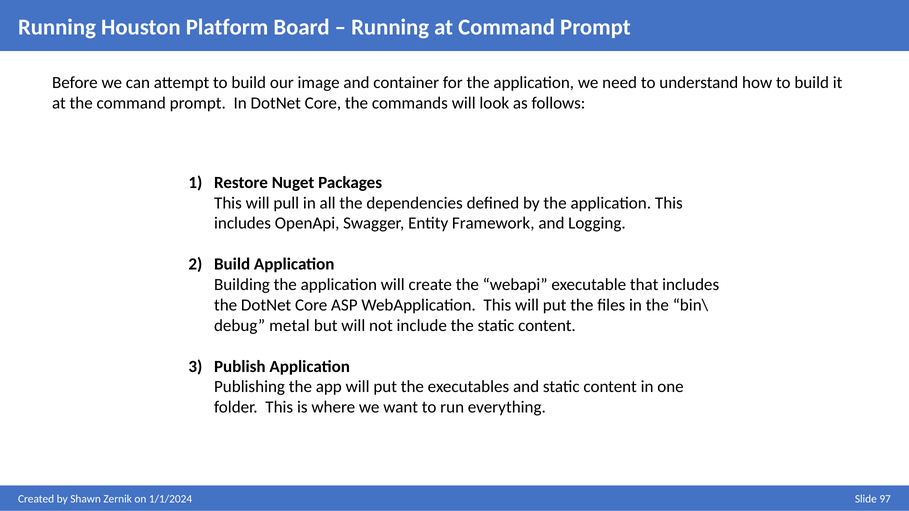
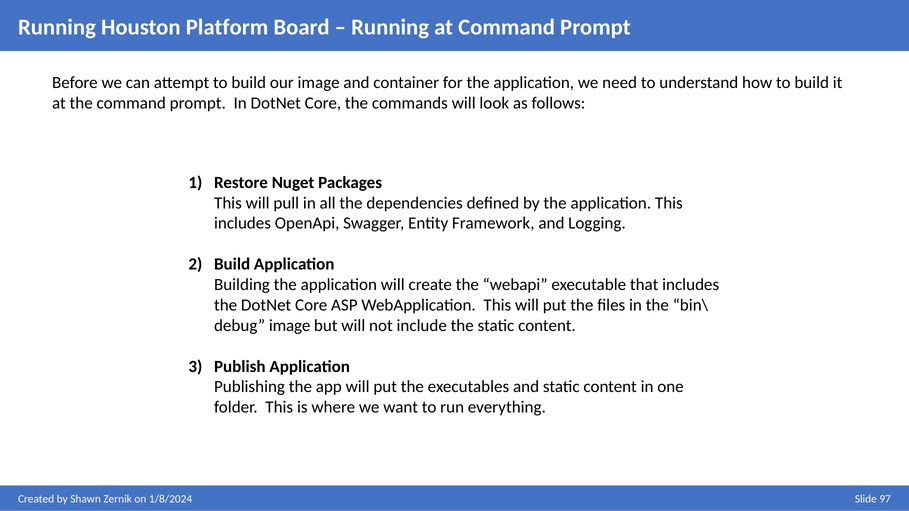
metal at (289, 326): metal -> image
1/1/2024: 1/1/2024 -> 1/8/2024
